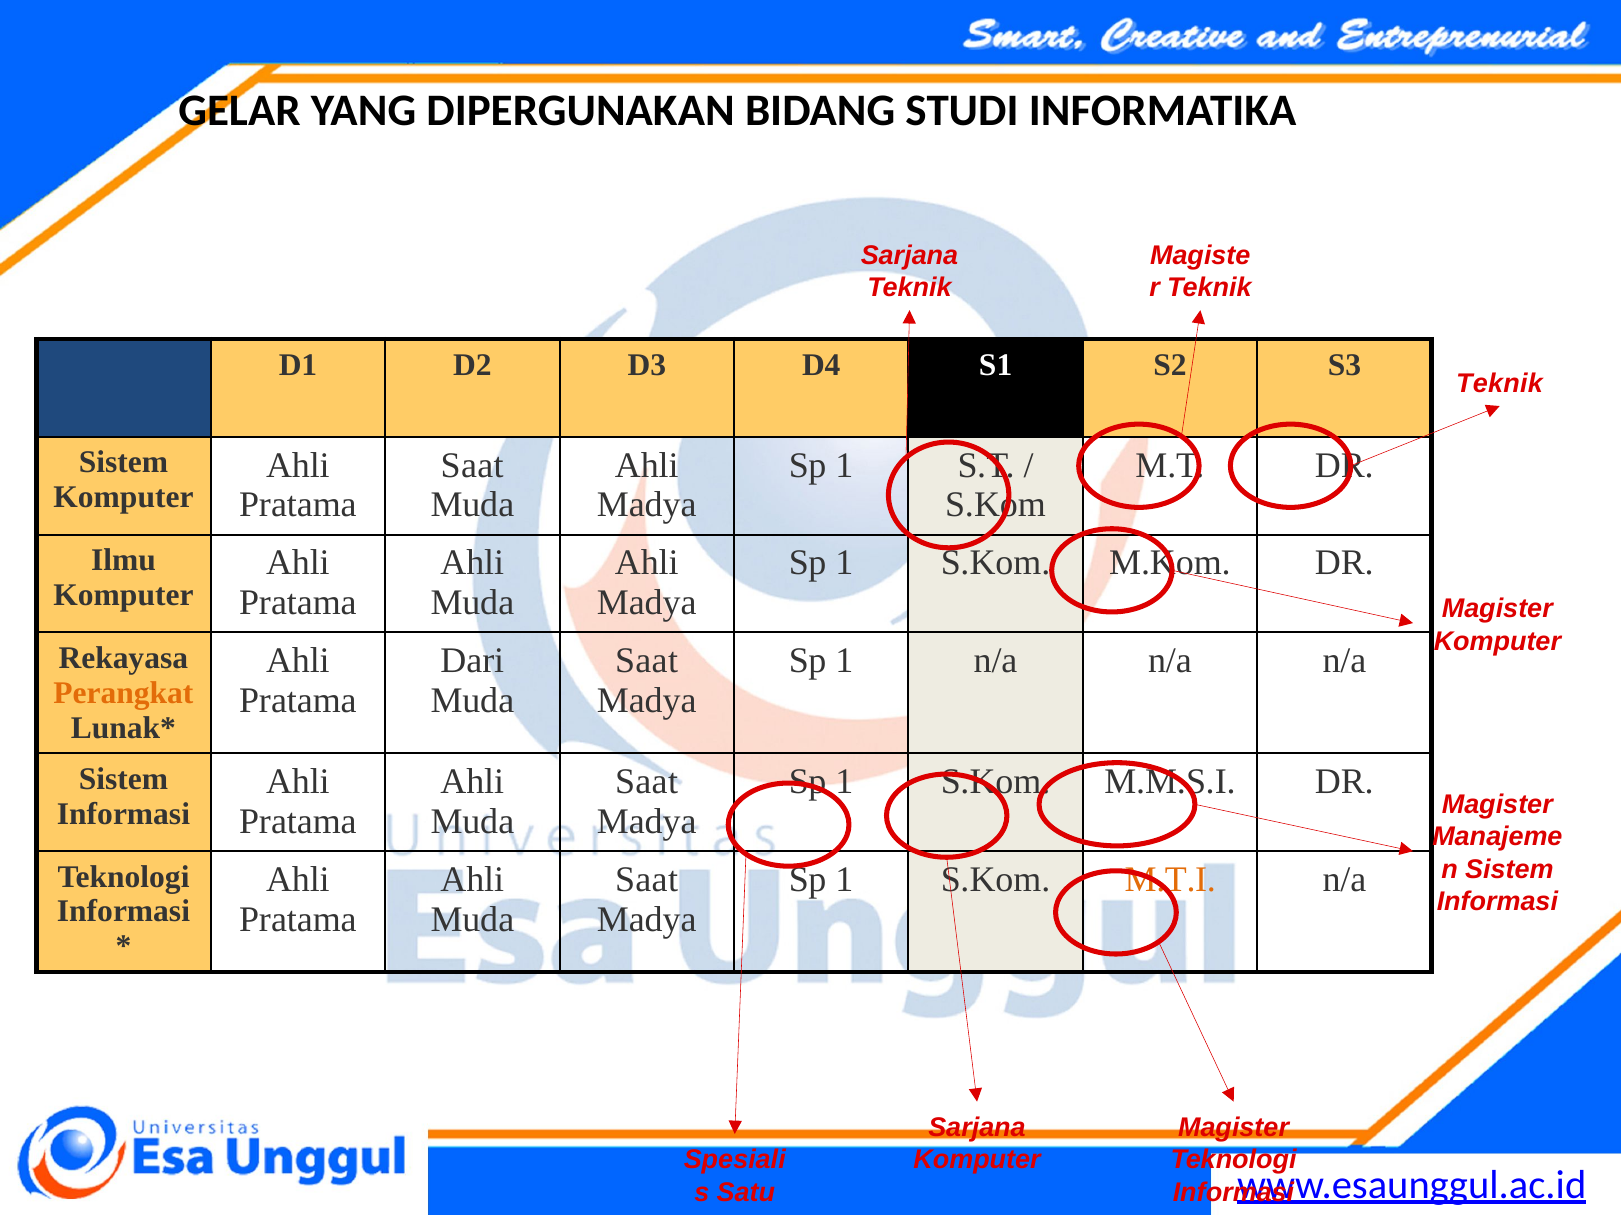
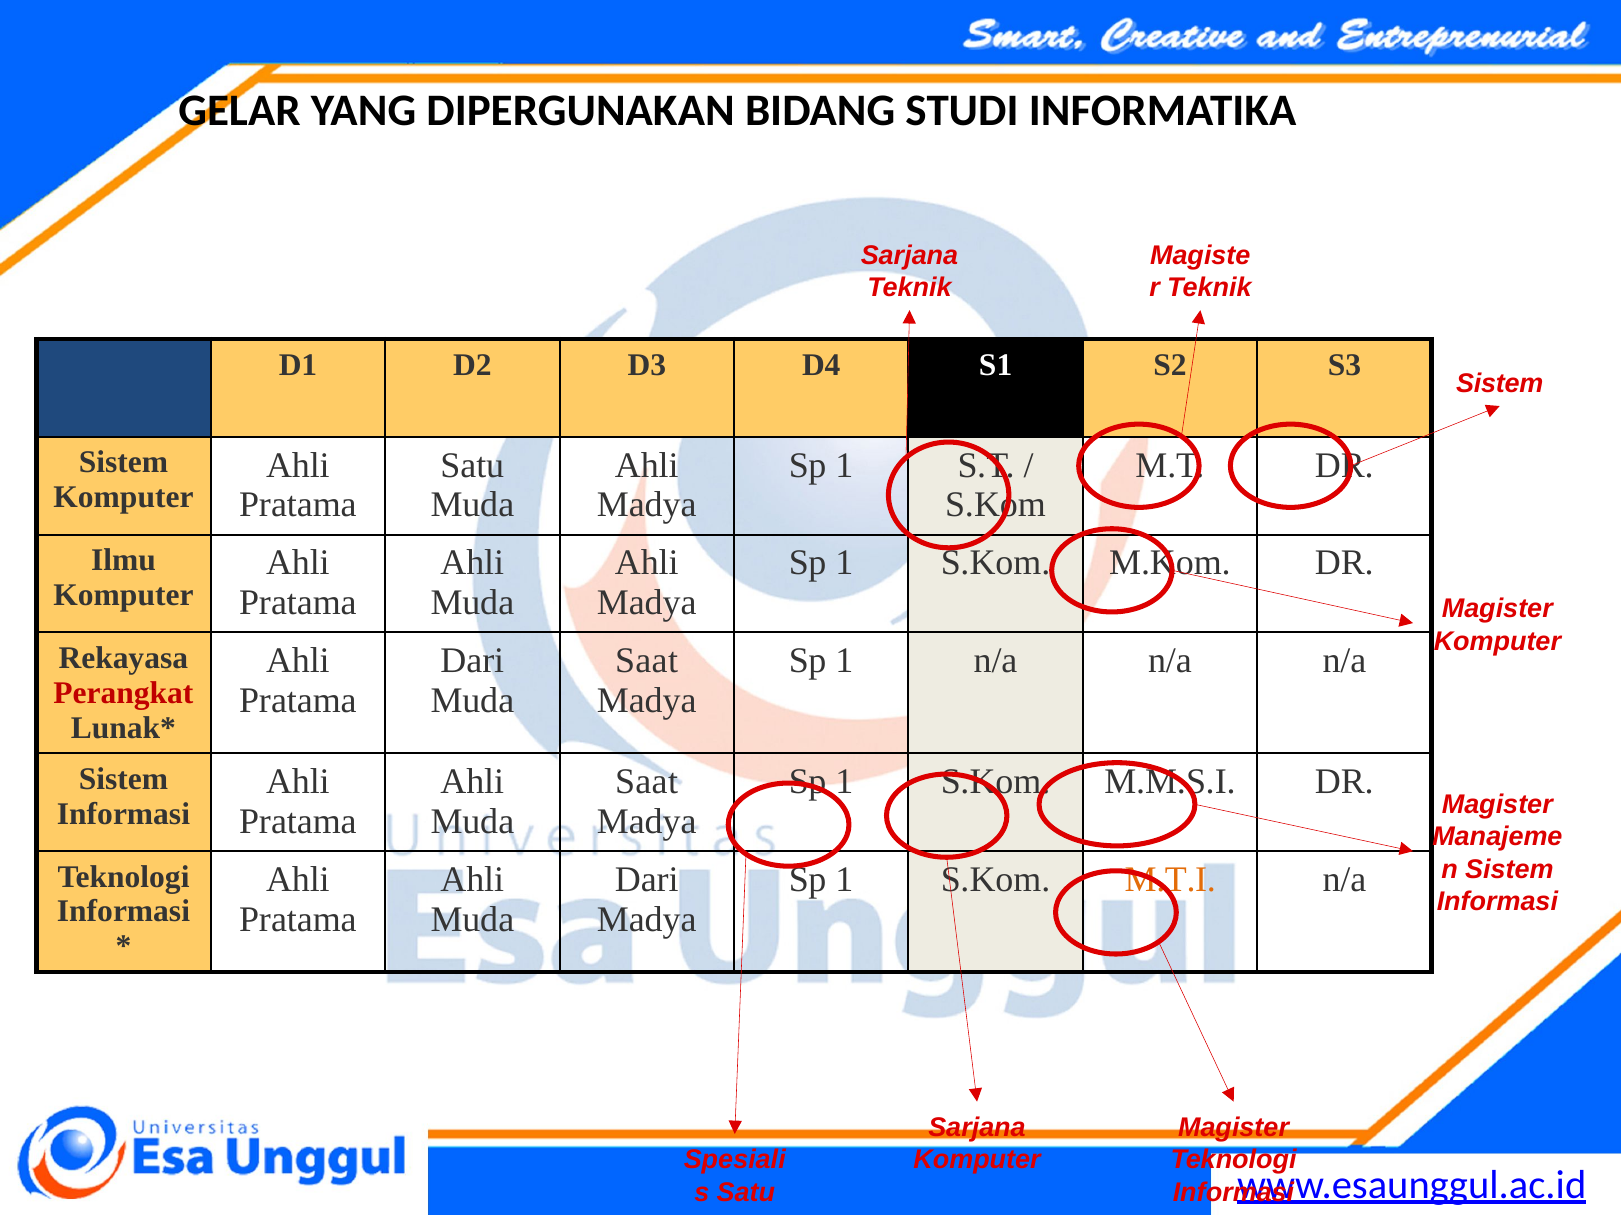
Teknik at (1500, 384): Teknik -> Sistem
Saat at (472, 465): Saat -> Satu
Perangkat colour: orange -> red
Saat at (647, 880): Saat -> Dari
